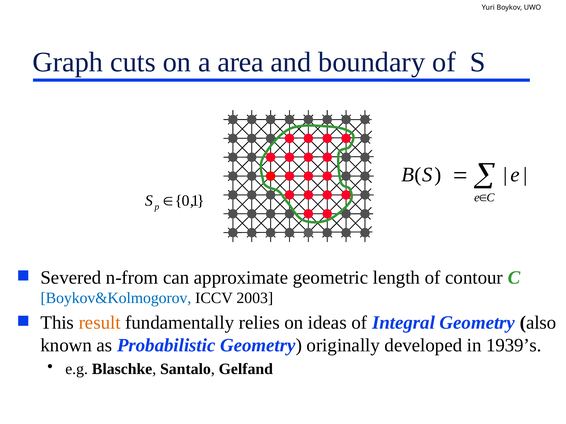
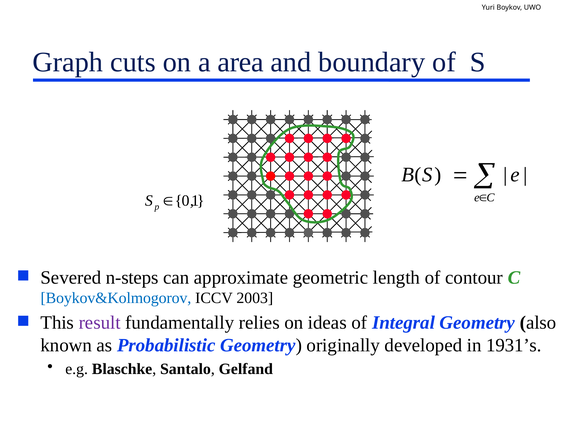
n-from: n-from -> n-steps
result colour: orange -> purple
1939’s: 1939’s -> 1931’s
